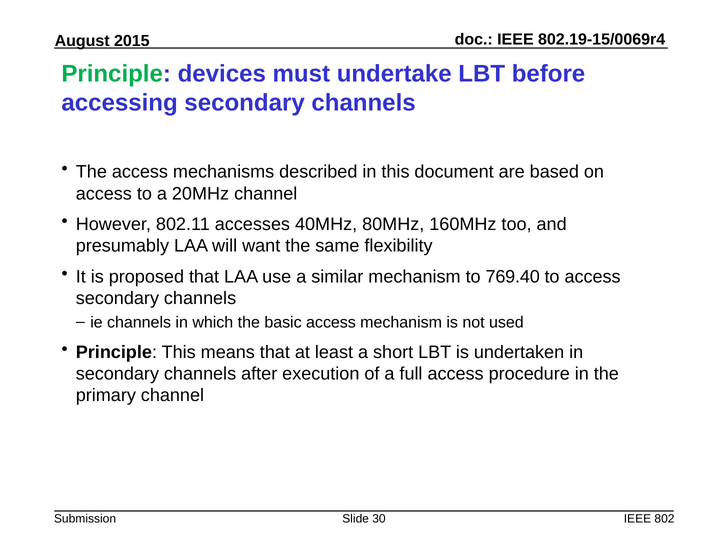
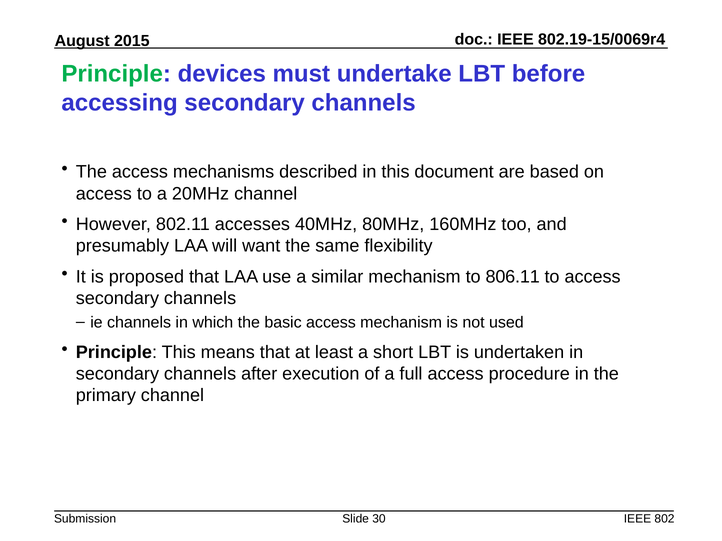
769.40: 769.40 -> 806.11
